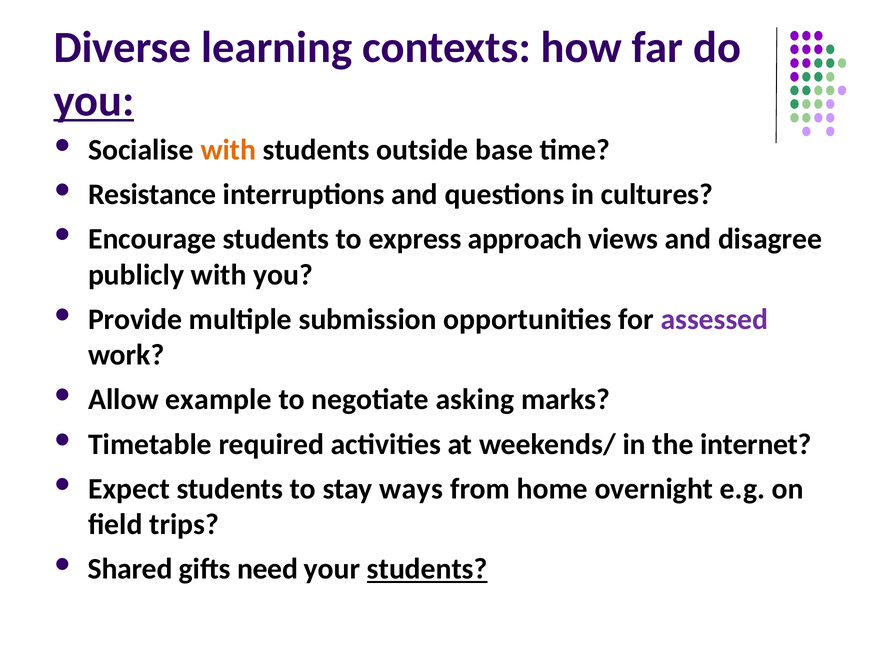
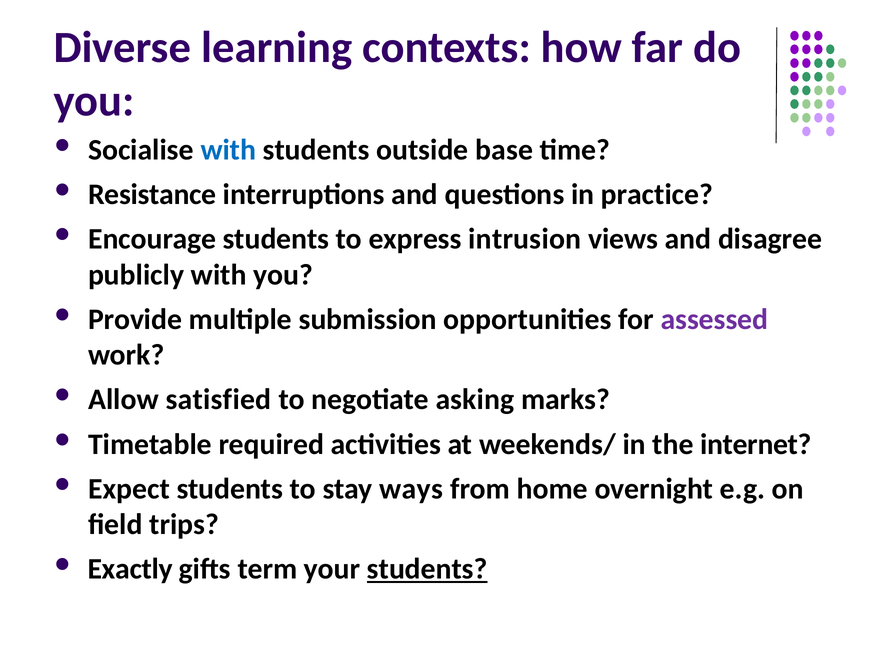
you at (94, 101) underline: present -> none
with at (228, 150) colour: orange -> blue
cultures: cultures -> practice
approach: approach -> intrusion
example: example -> satisfied
Shared: Shared -> Exactly
need: need -> term
